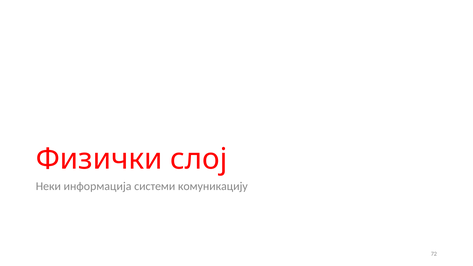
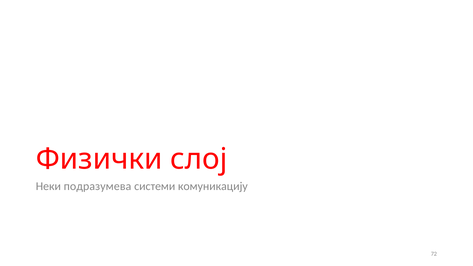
информација: информација -> подразумева
